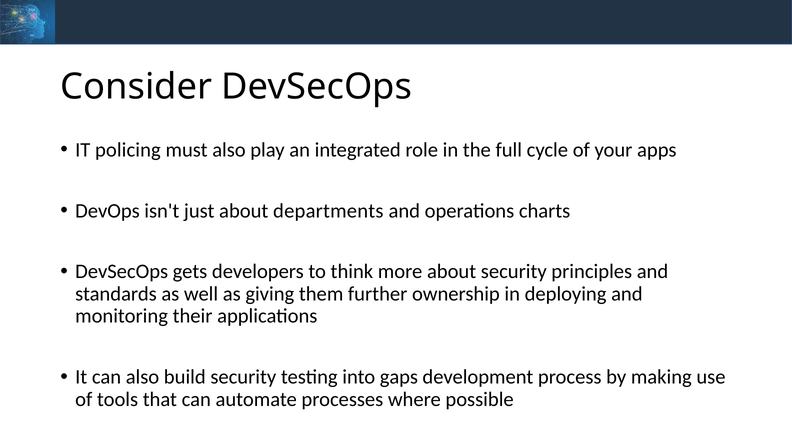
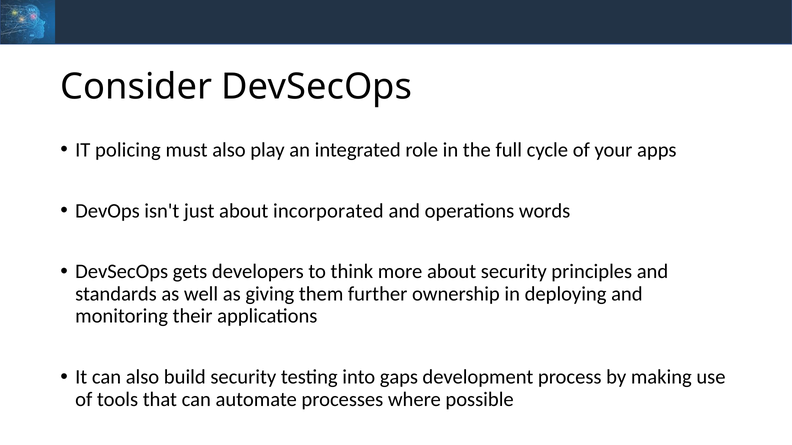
departments: departments -> incorporated
charts: charts -> words
